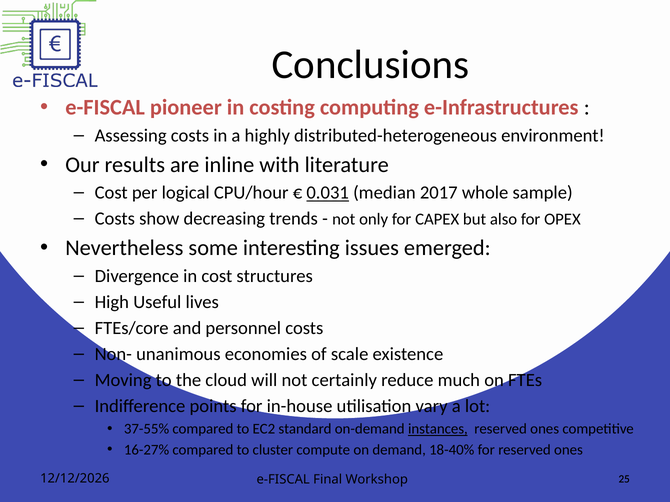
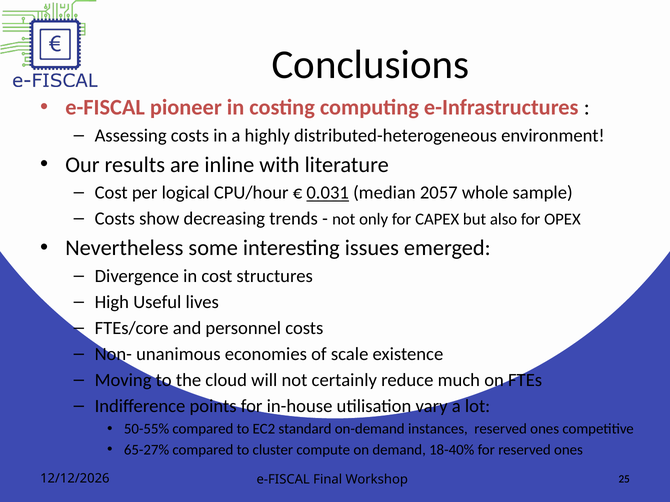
2017: 2017 -> 2057
37-55%: 37-55% -> 50-55%
instances underline: present -> none
16-27%: 16-27% -> 65-27%
